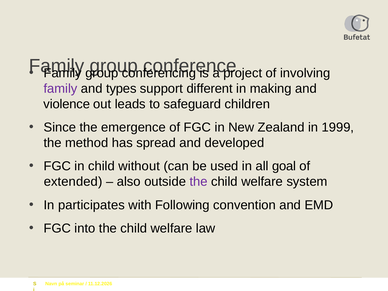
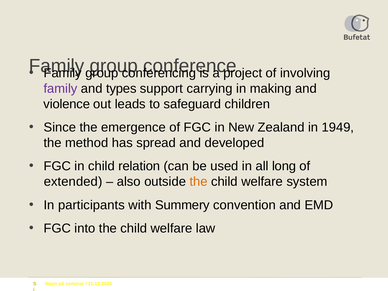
different: different -> carrying
1999: 1999 -> 1949
without: without -> relation
goal: goal -> long
the at (198, 182) colour: purple -> orange
participates: participates -> participants
Following: Following -> Summery
